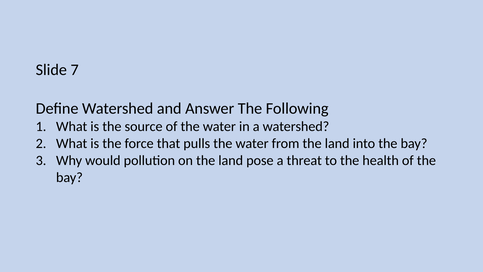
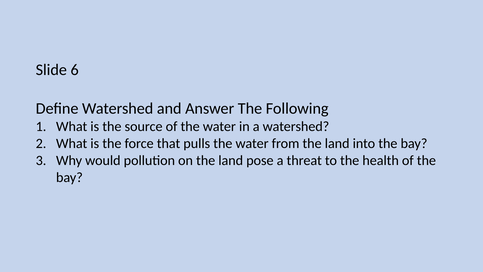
7: 7 -> 6
